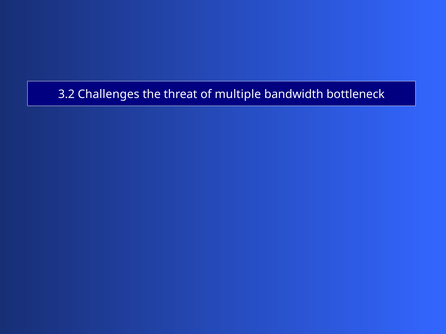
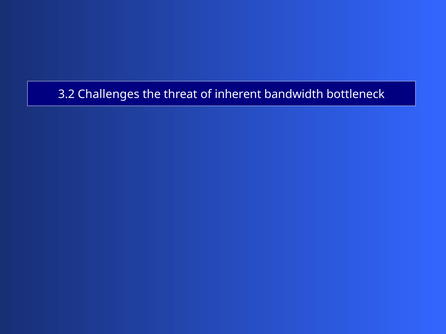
multiple: multiple -> inherent
